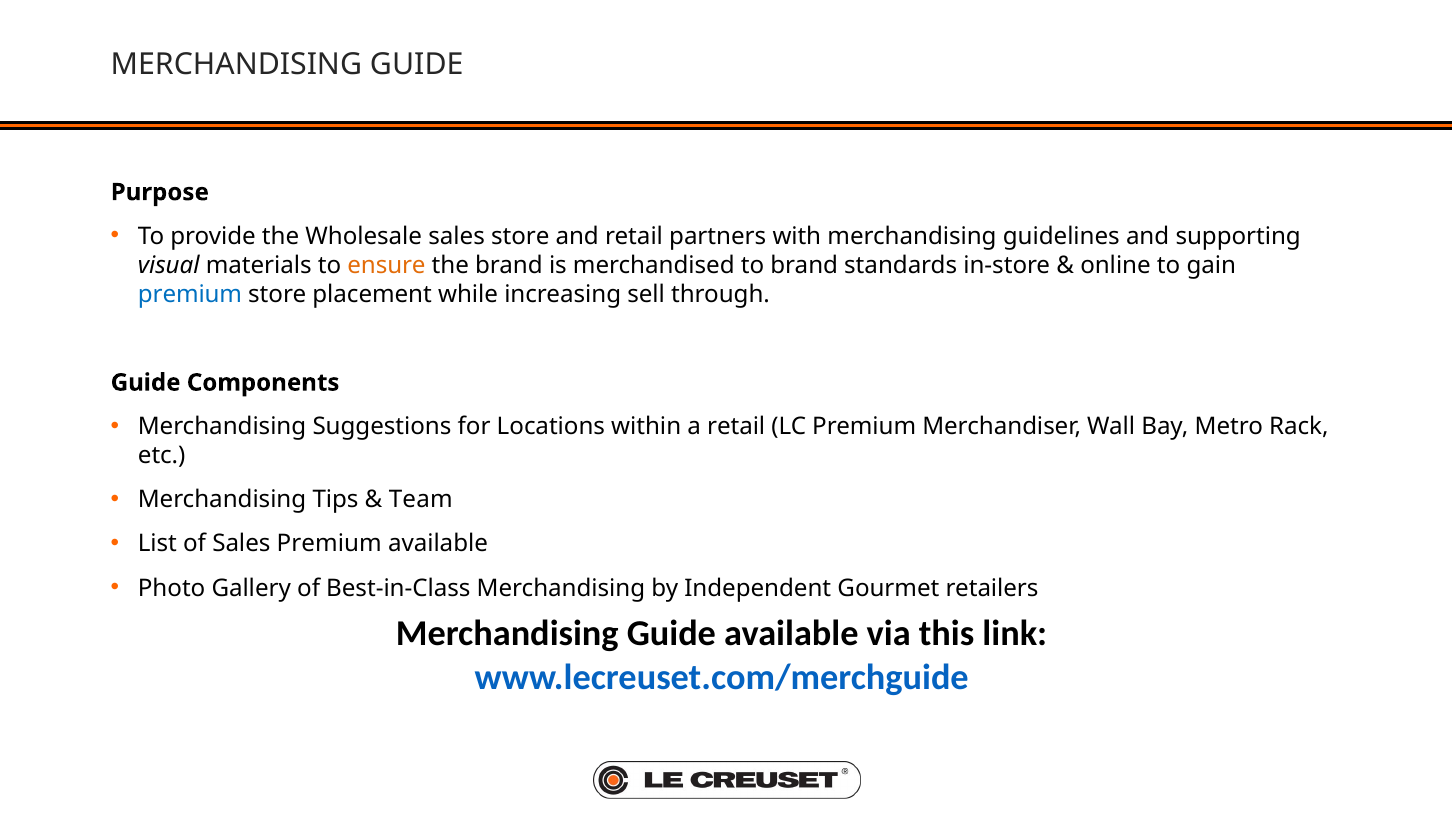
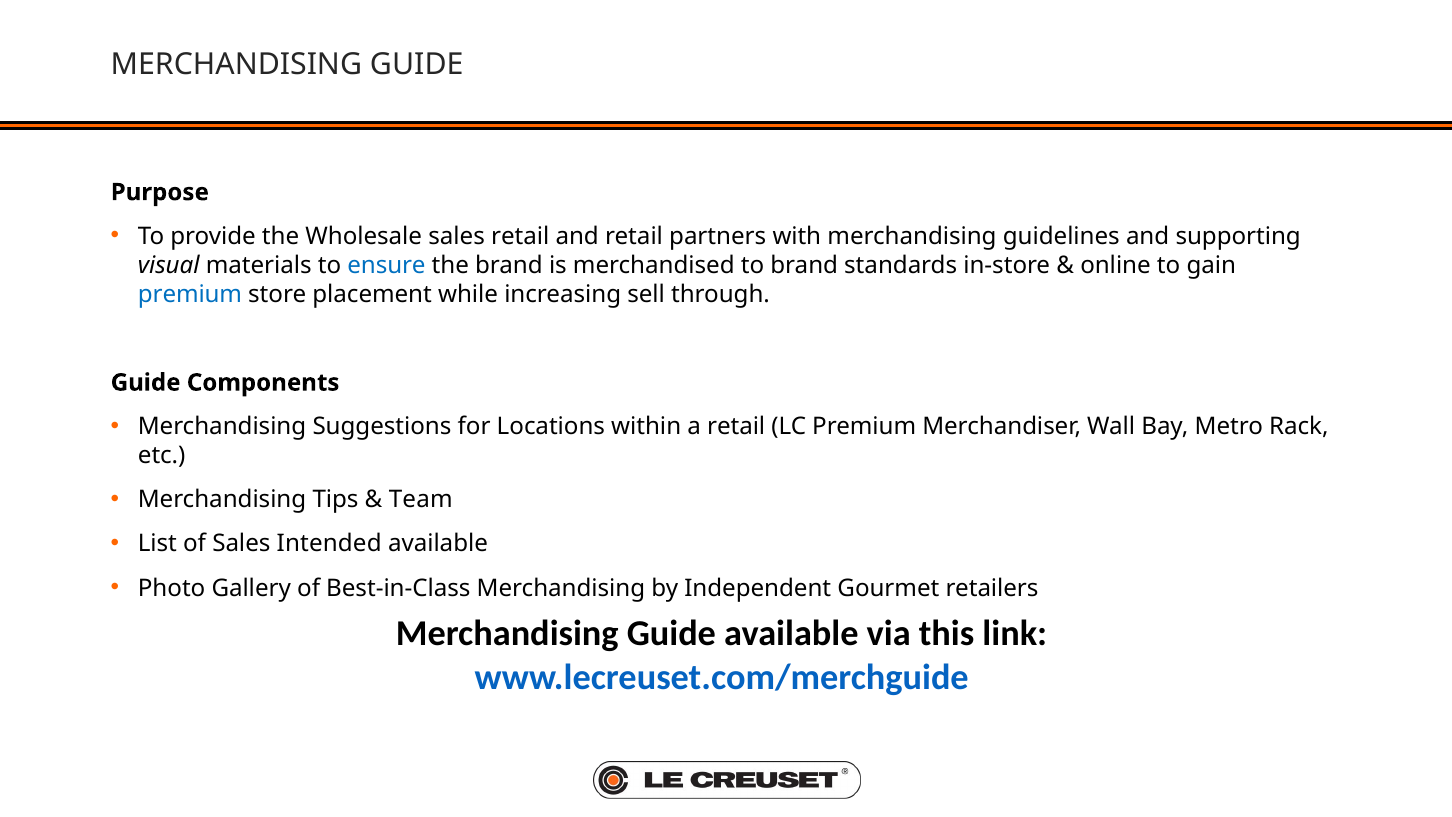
sales store: store -> retail
ensure colour: orange -> blue
Sales Premium: Premium -> Intended
